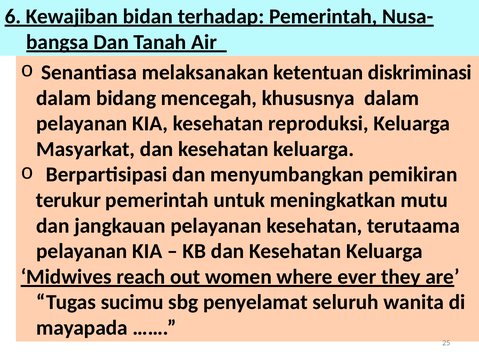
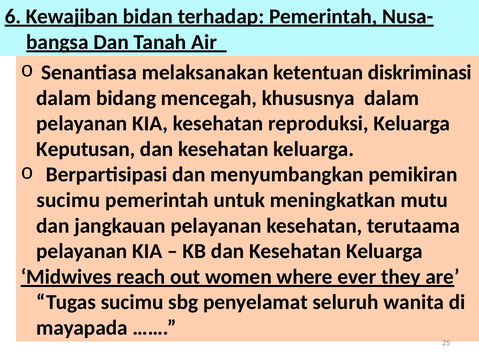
Masyarkat: Masyarkat -> Keputusan
terukur at (68, 200): terukur -> sucimu
